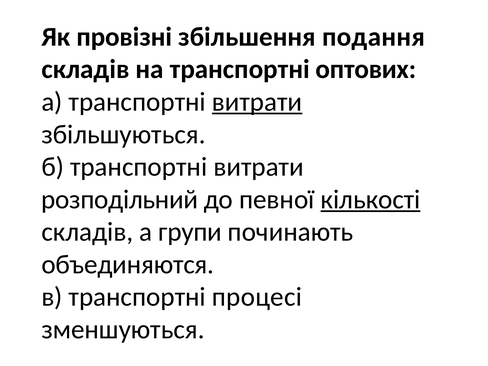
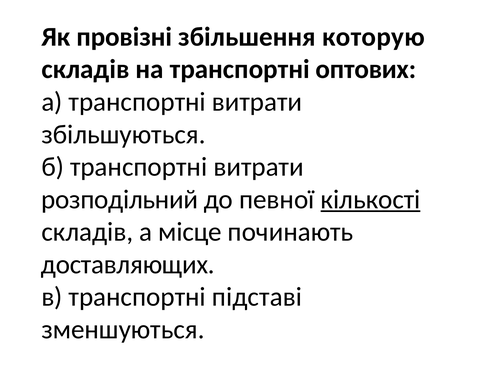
подання: подання -> которую
витрати at (257, 102) underline: present -> none
групи: групи -> місце
объединяются: объединяются -> доставляющих
процесі: процесі -> підставі
